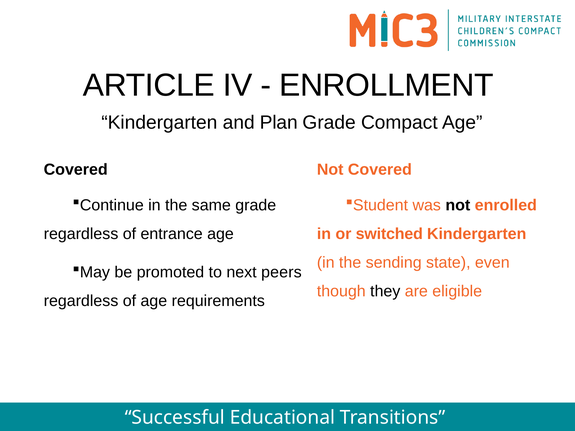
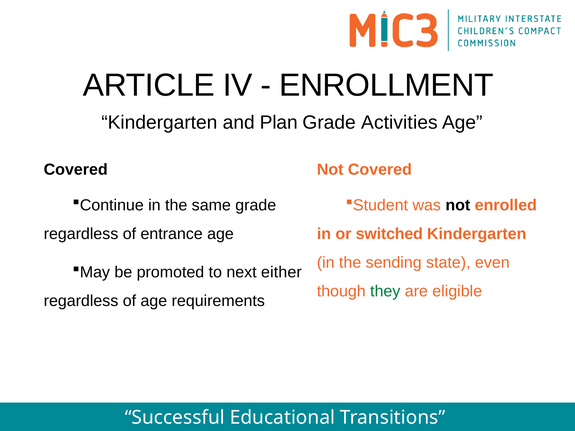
Compact: Compact -> Activities
peers: peers -> either
they colour: black -> green
